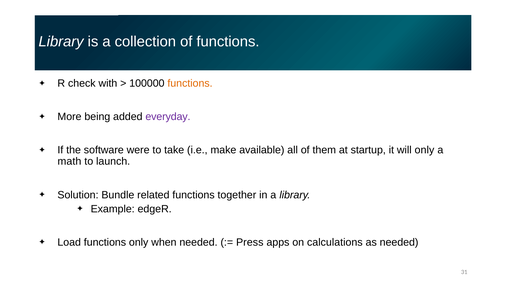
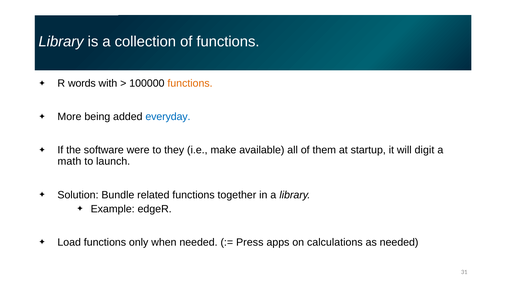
check: check -> words
everyday colour: purple -> blue
take: take -> they
will only: only -> digit
